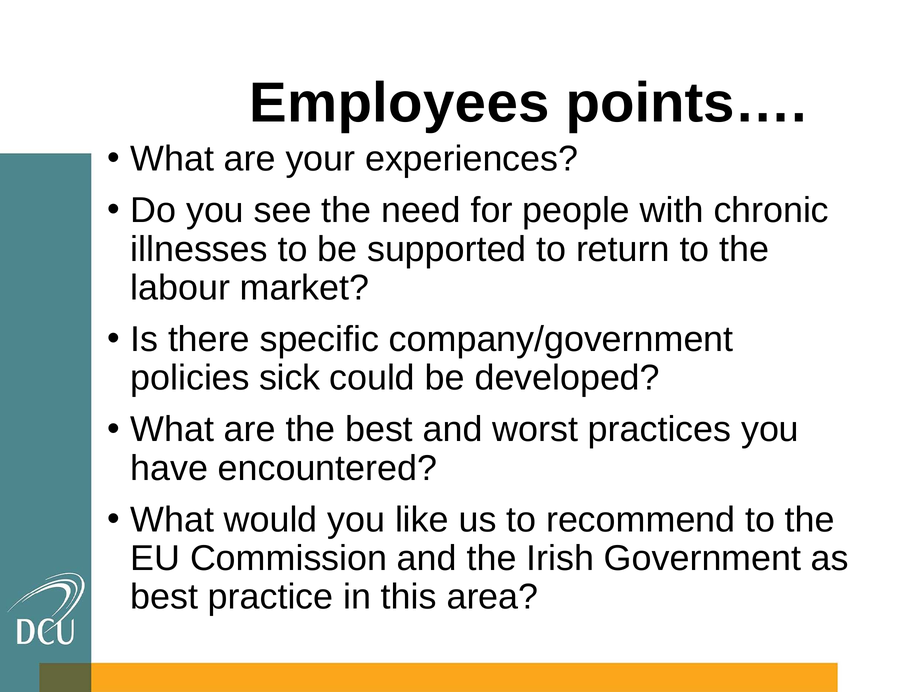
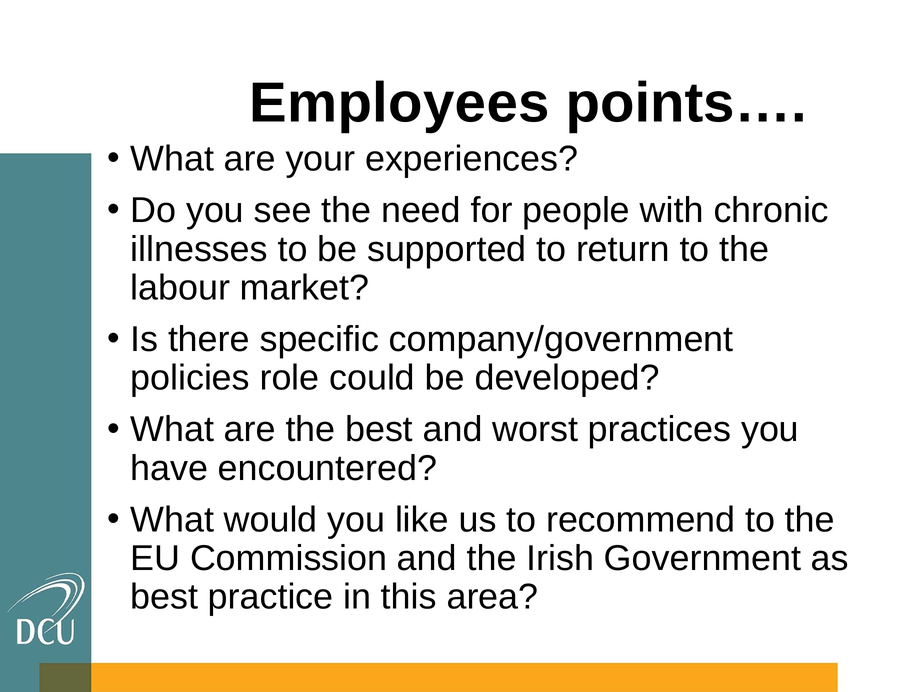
sick: sick -> role
